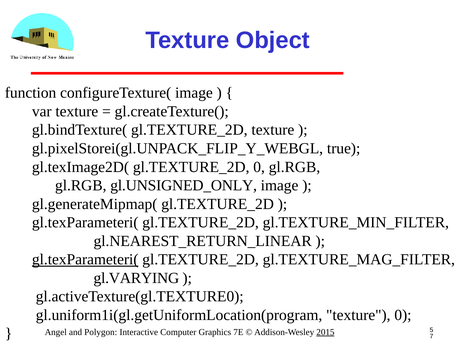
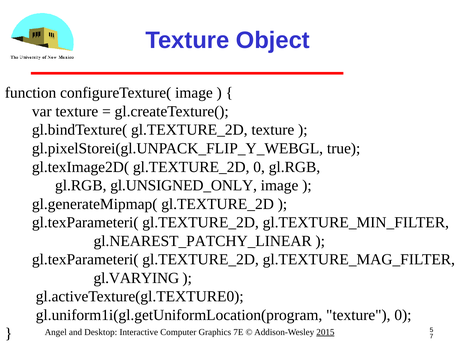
gl.NEAREST_RETURN_LINEAR: gl.NEAREST_RETURN_LINEAR -> gl.NEAREST_PATCHY_LINEAR
gl.texParameteri( at (85, 260) underline: present -> none
Polygon: Polygon -> Desktop
